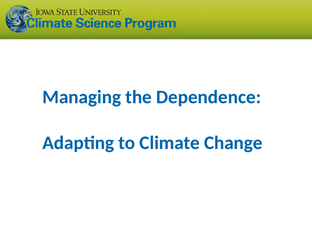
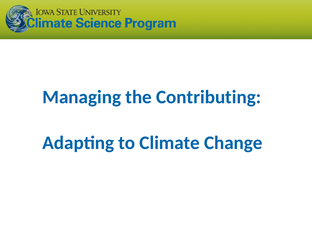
Dependence: Dependence -> Contributing
